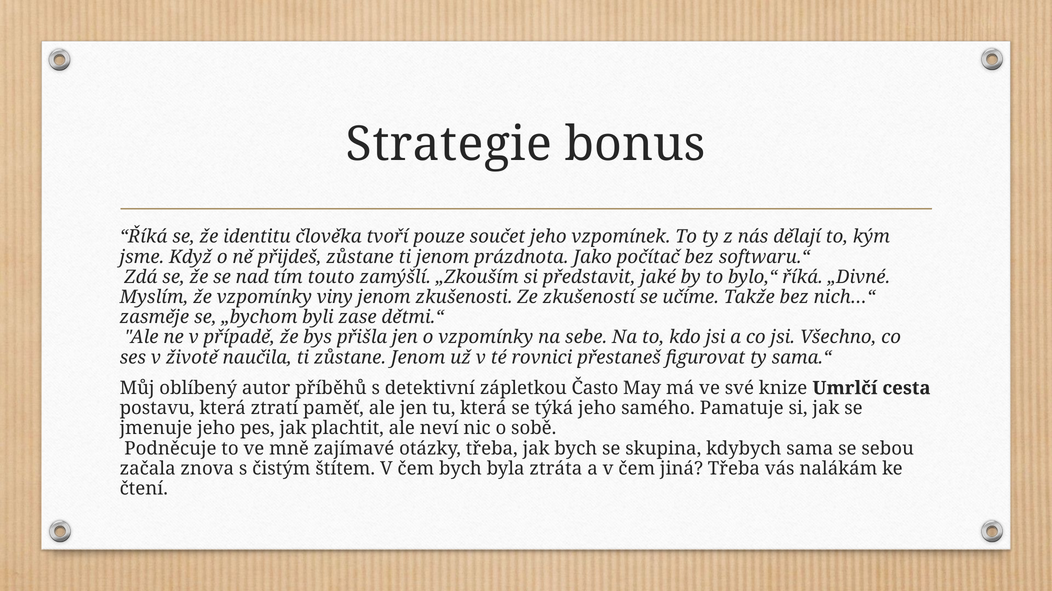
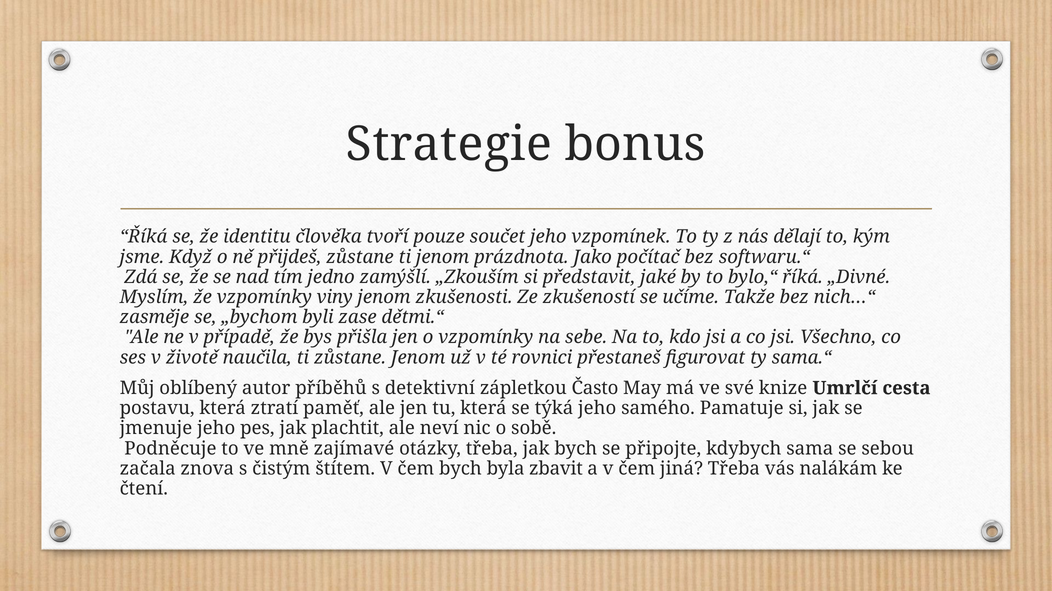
touto: touto -> jedno
skupina: skupina -> připojte
ztráta: ztráta -> zbavit
